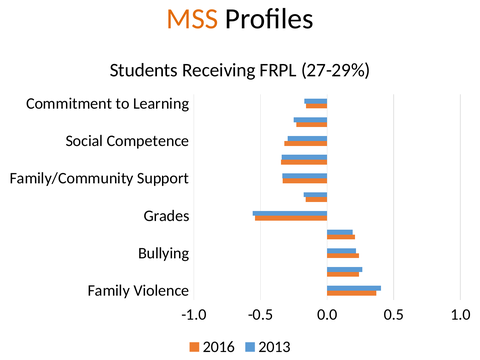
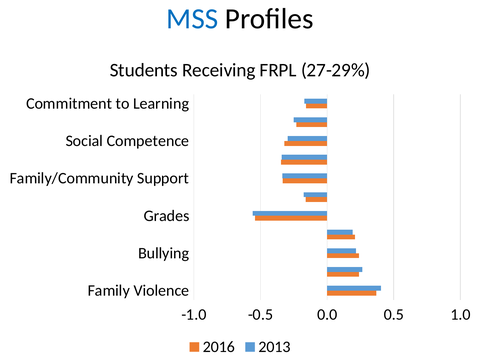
MSS colour: orange -> blue
